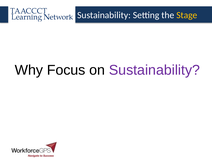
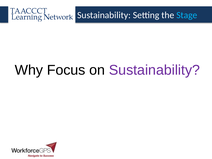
Stage colour: yellow -> light blue
